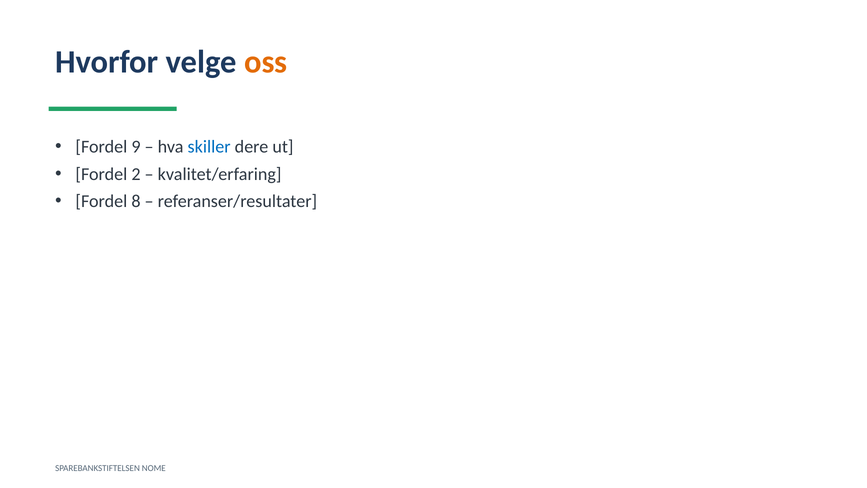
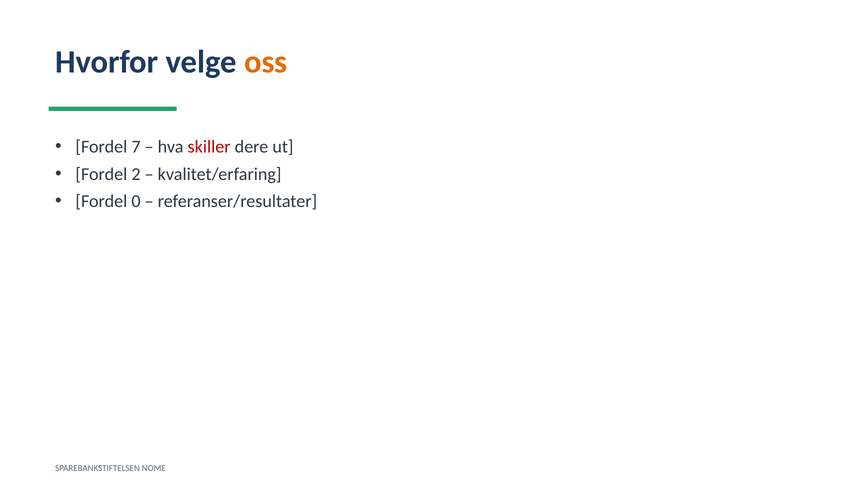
9: 9 -> 7
skiller colour: blue -> red
8: 8 -> 0
